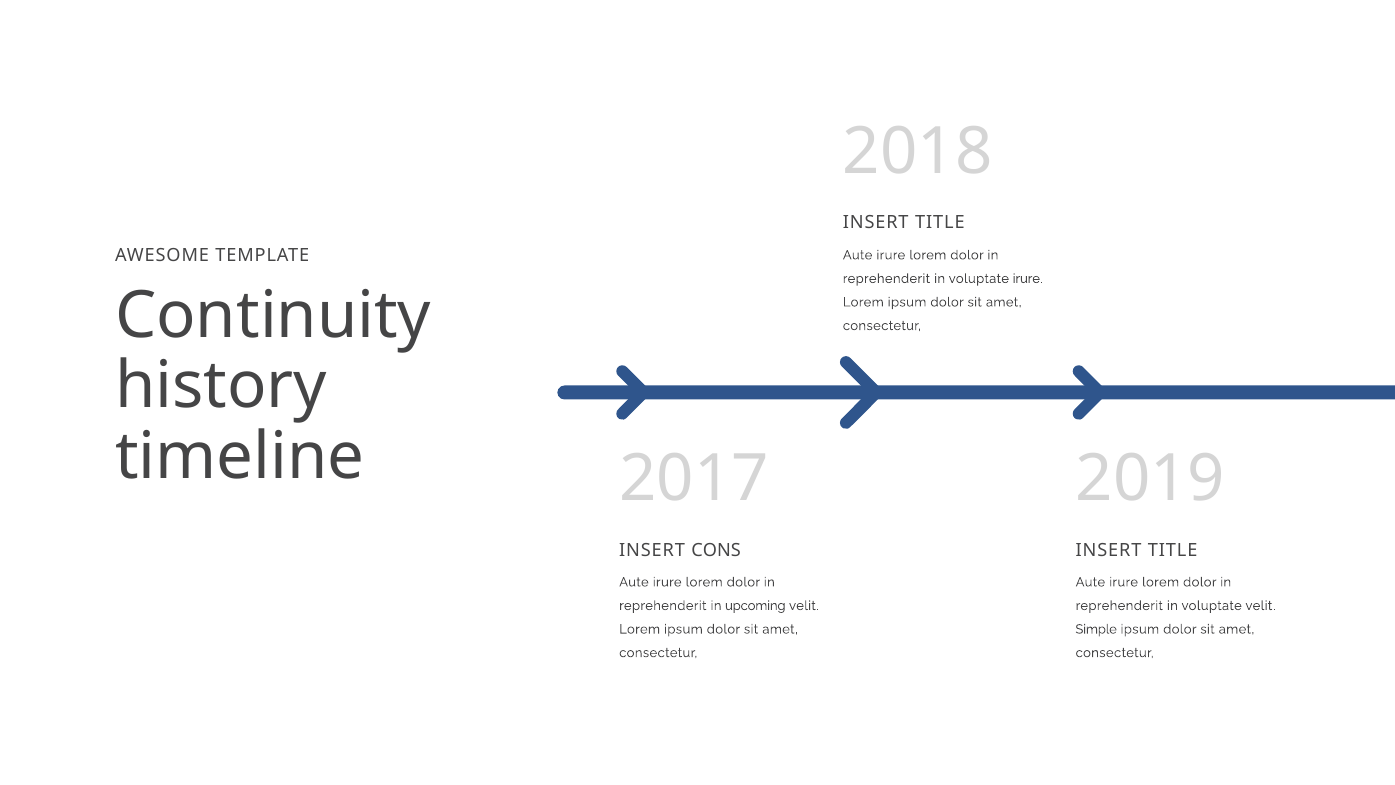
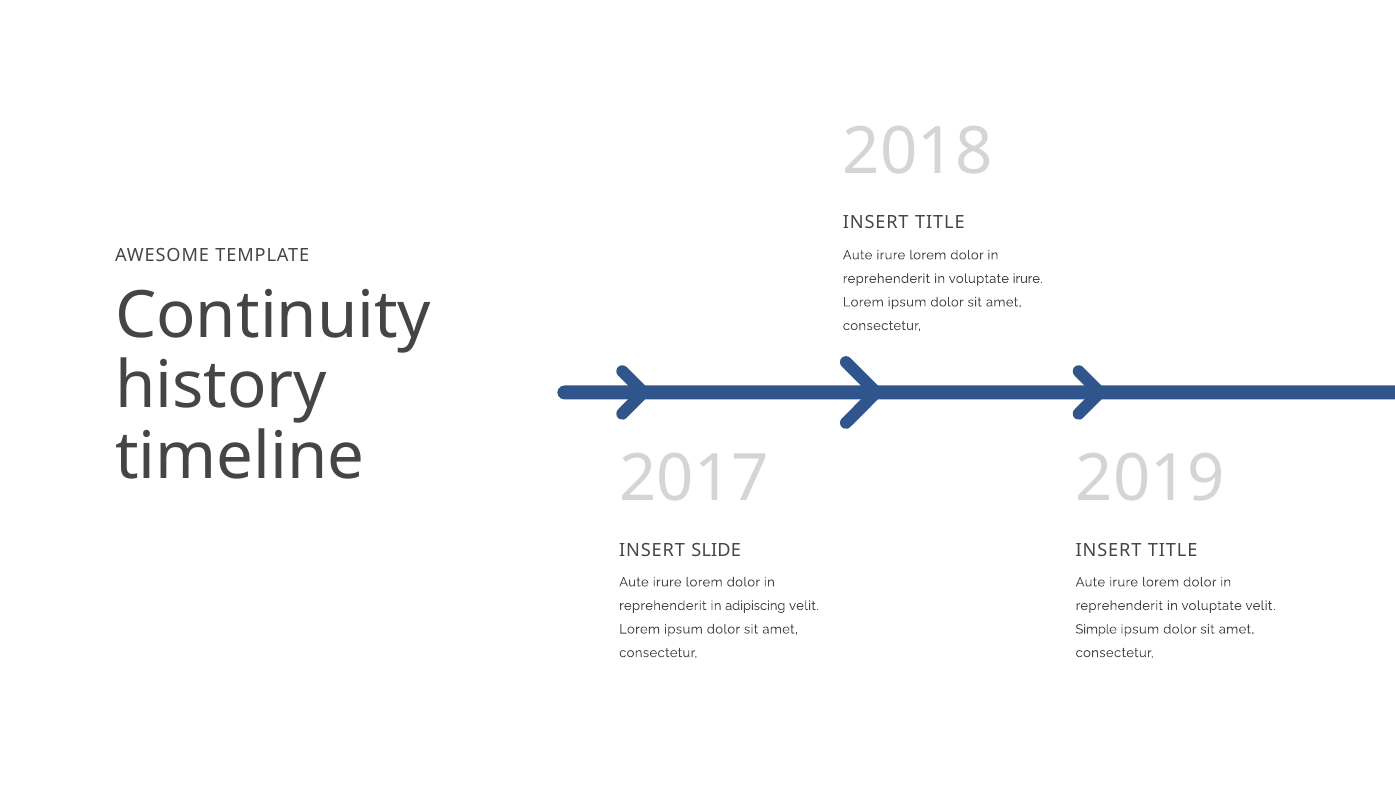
CONS: CONS -> SLIDE
upcoming: upcoming -> adipiscing
